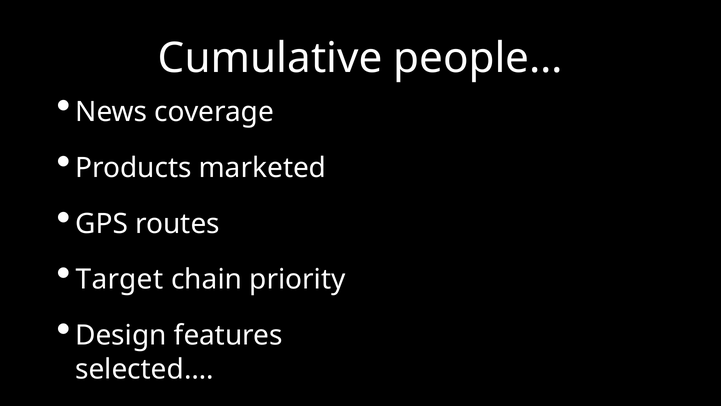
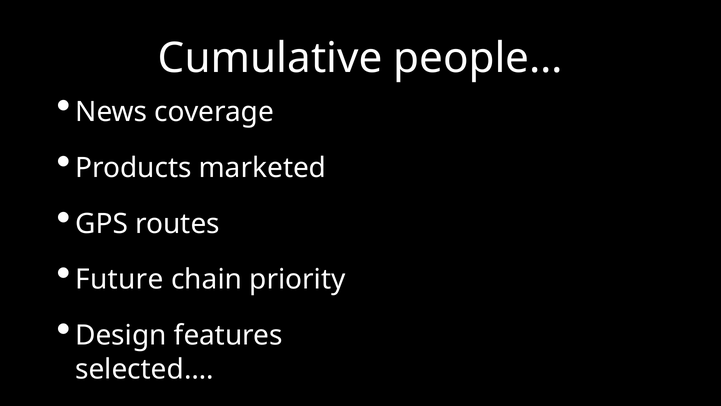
Target: Target -> Future
